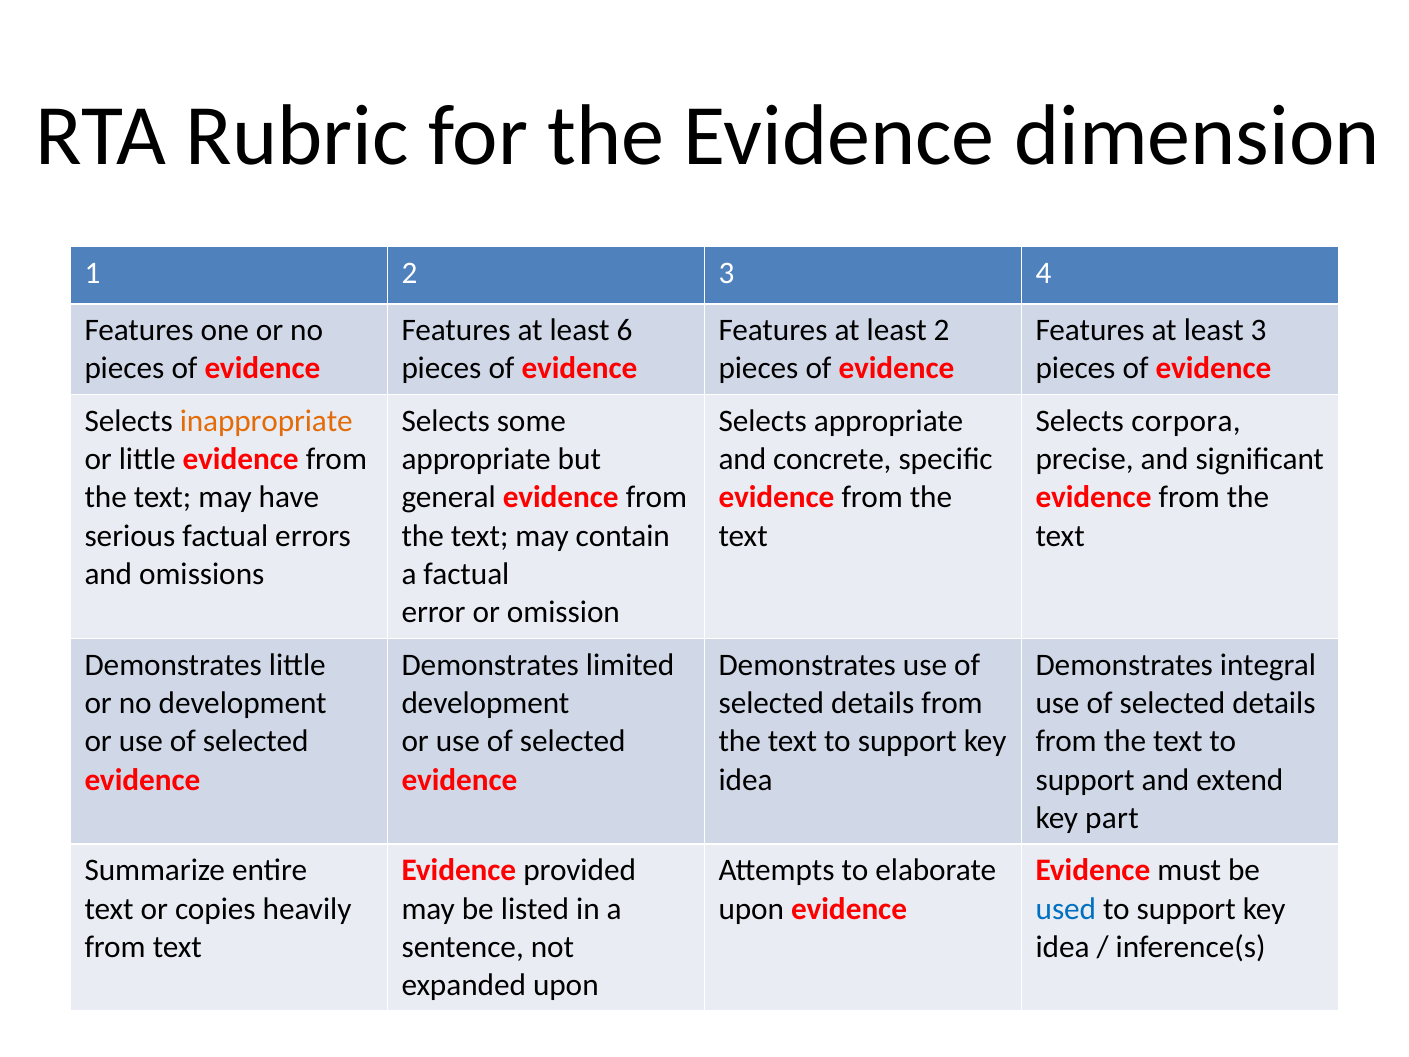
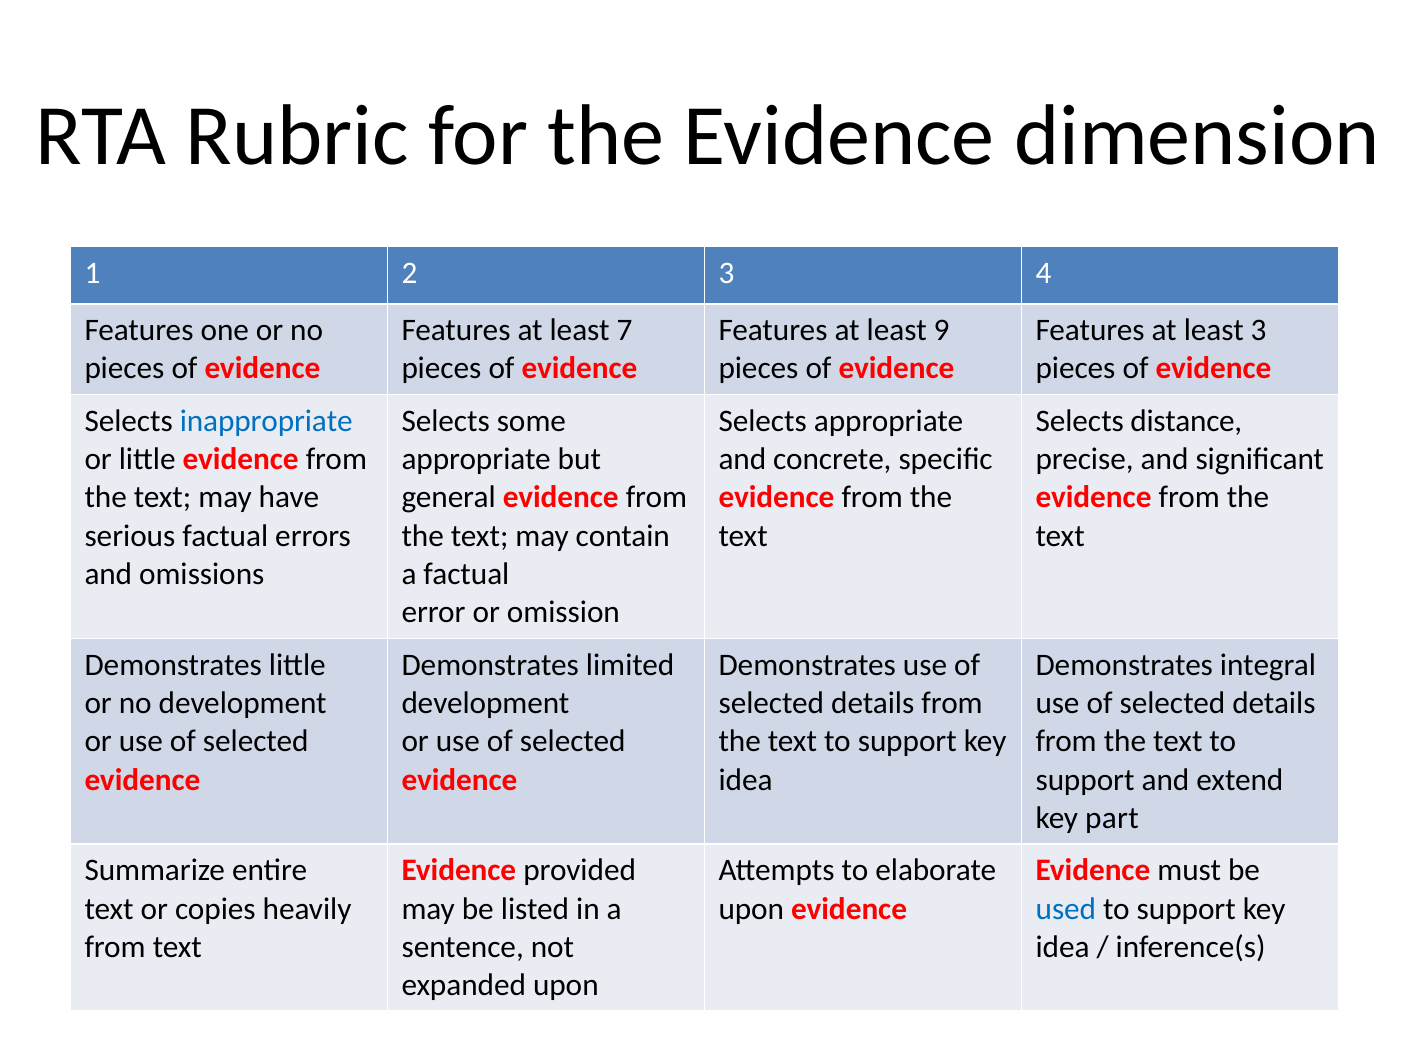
6: 6 -> 7
least 2: 2 -> 9
inappropriate colour: orange -> blue
corpora: corpora -> distance
